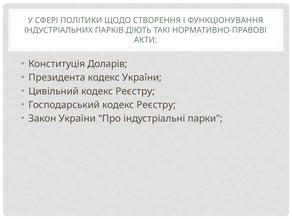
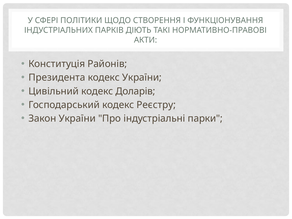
Доларів: Доларів -> Районів
Цивільний кодекс Реєстру: Реєстру -> Доларів
